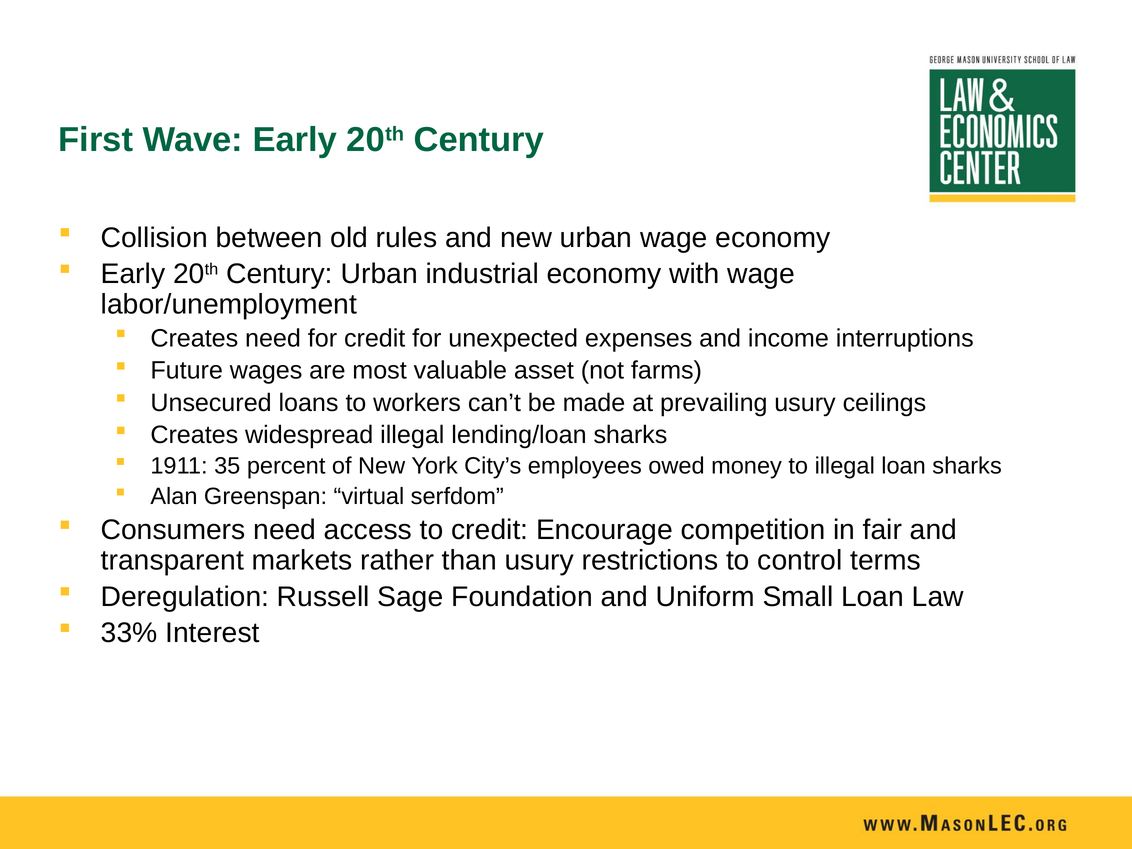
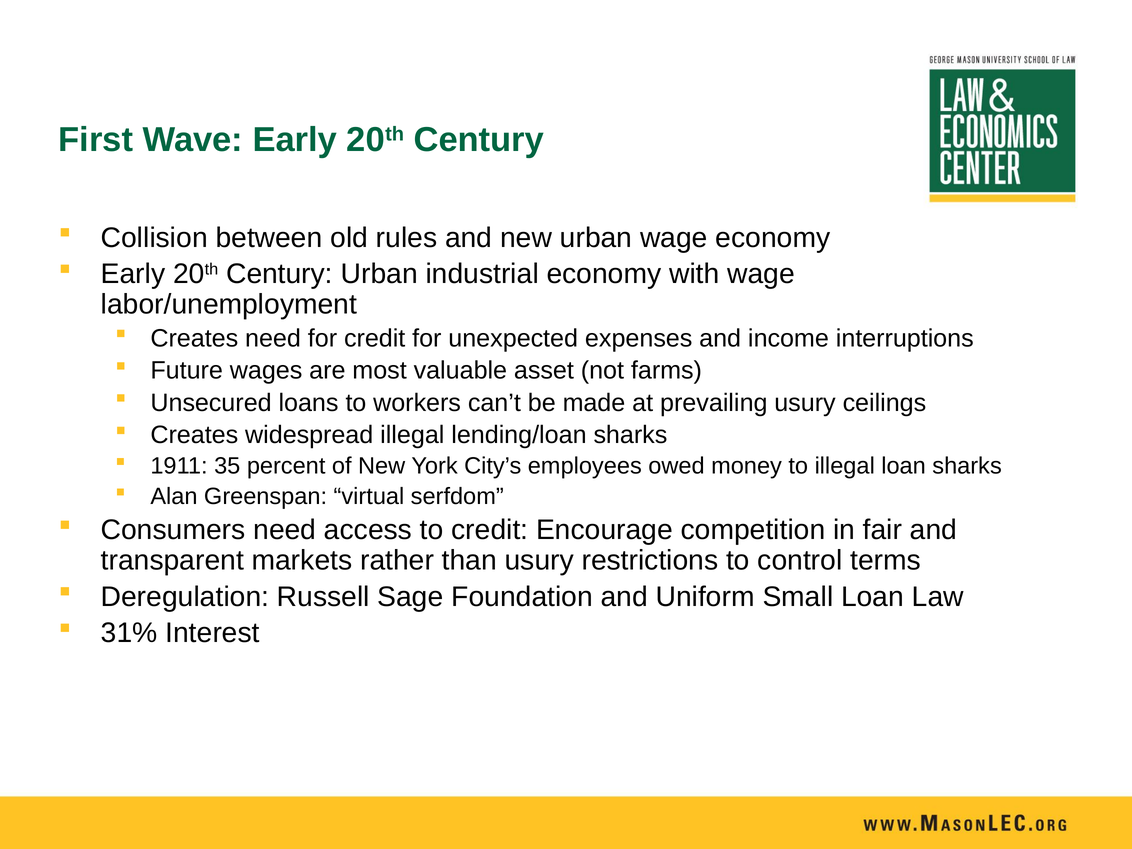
33%: 33% -> 31%
